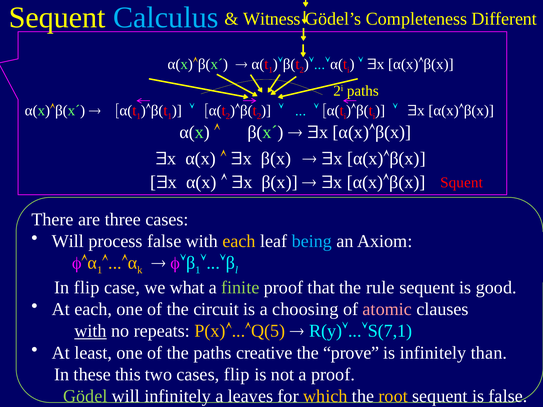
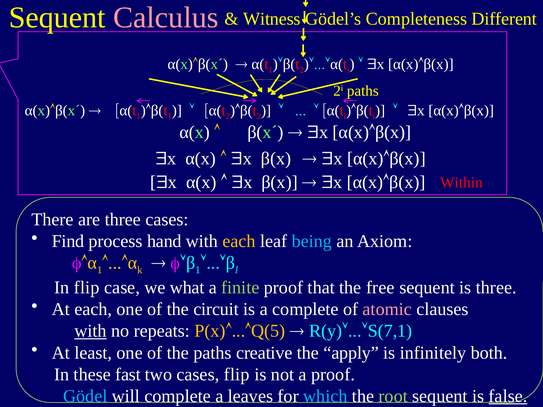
Calculus colour: light blue -> pink
Squent: Squent -> Within
Will at (68, 241): Will -> Find
process false: false -> hand
rule: rule -> free
is good: good -> three
a choosing: choosing -> complete
prove: prove -> apply
than: than -> both
this: this -> fast
Gödel colour: light green -> light blue
will infinitely: infinitely -> complete
which colour: yellow -> light blue
root colour: yellow -> light green
false at (508, 396) underline: none -> present
